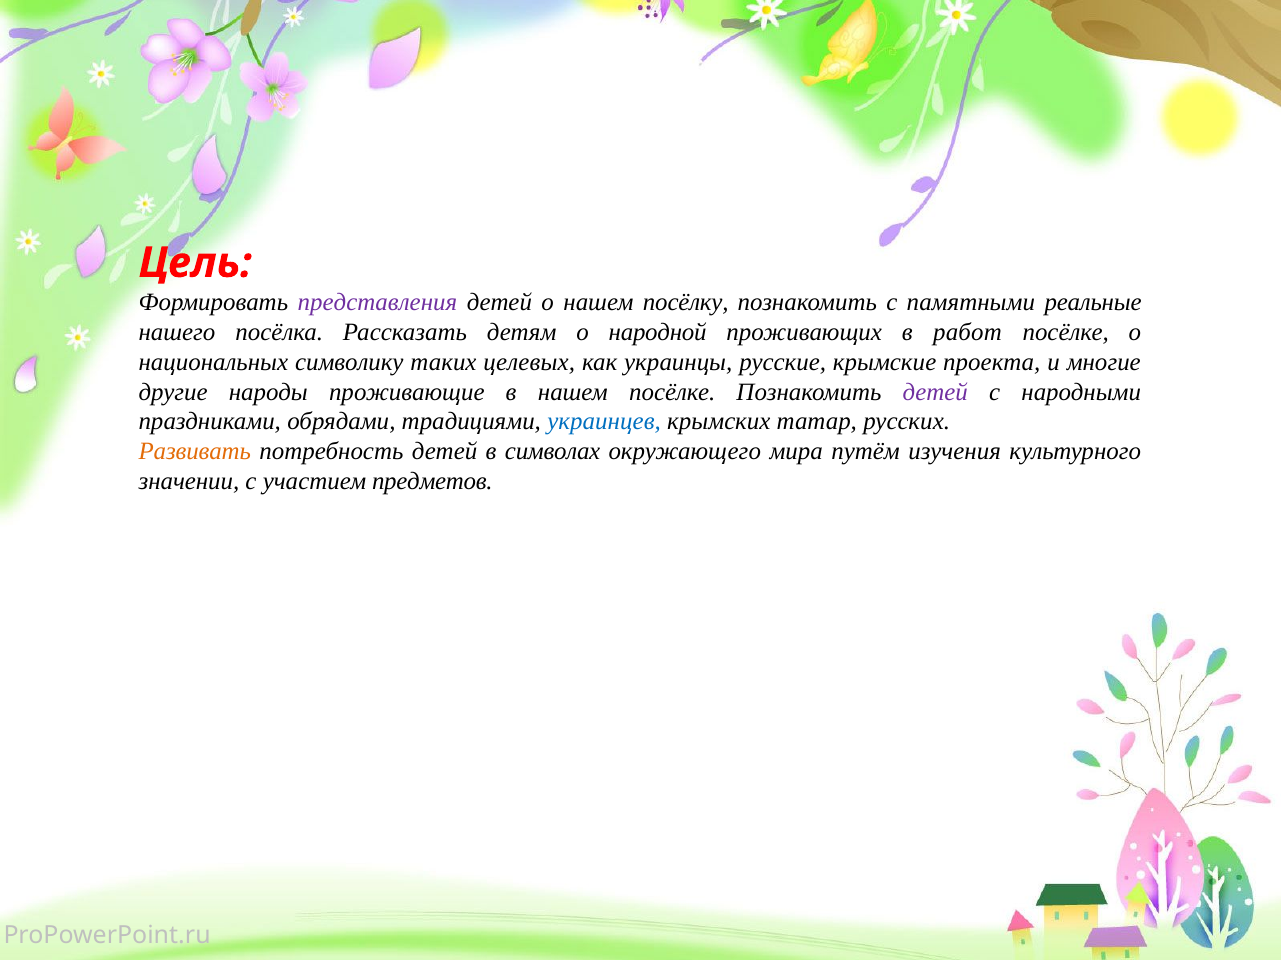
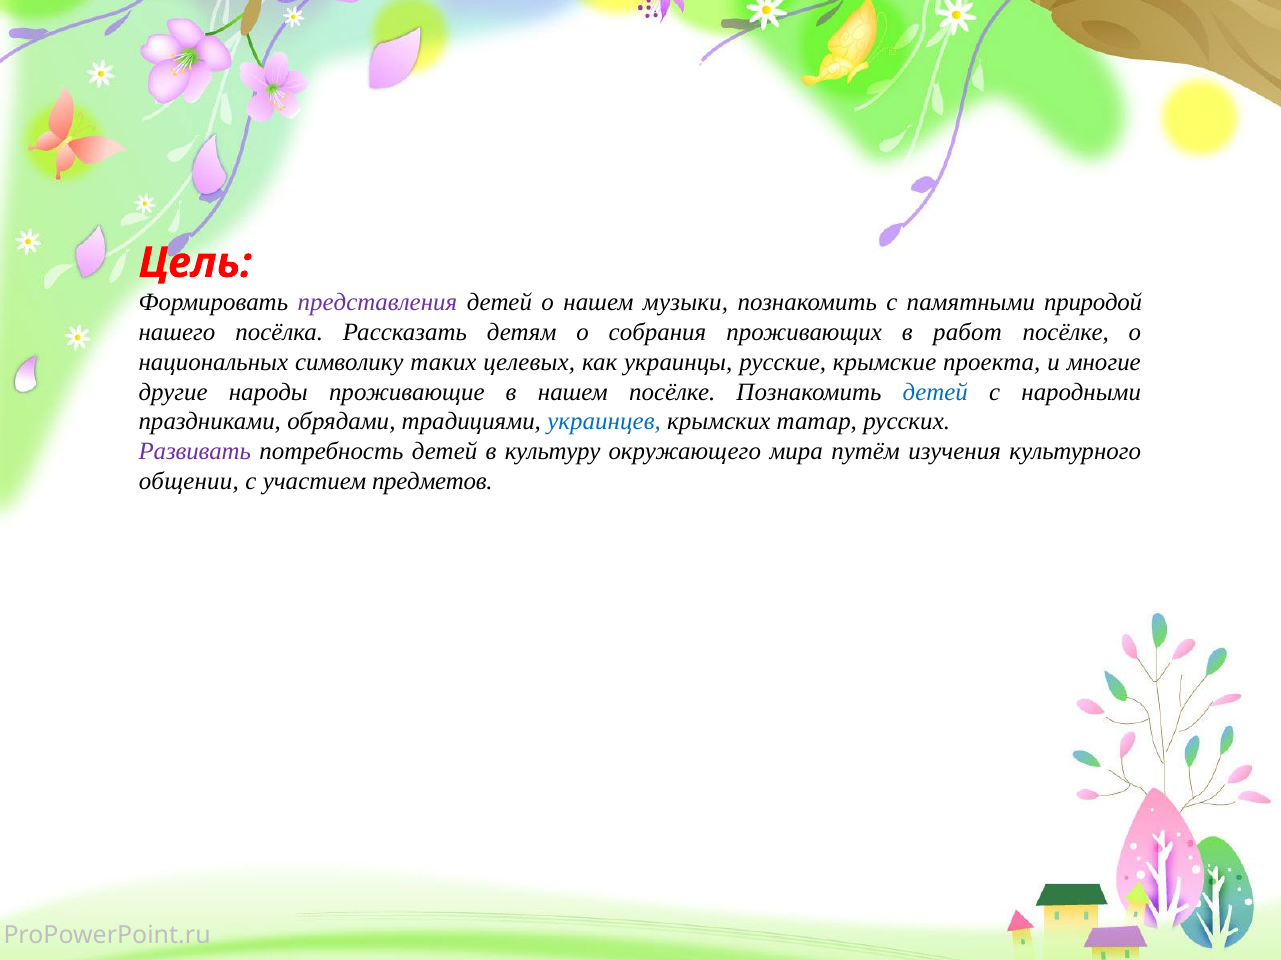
посёлку: посёлку -> музыки
реальные: реальные -> природой
народной: народной -> собрания
детей at (935, 392) colour: purple -> blue
Развивать colour: orange -> purple
символах: символах -> культуру
значении: значении -> общении
